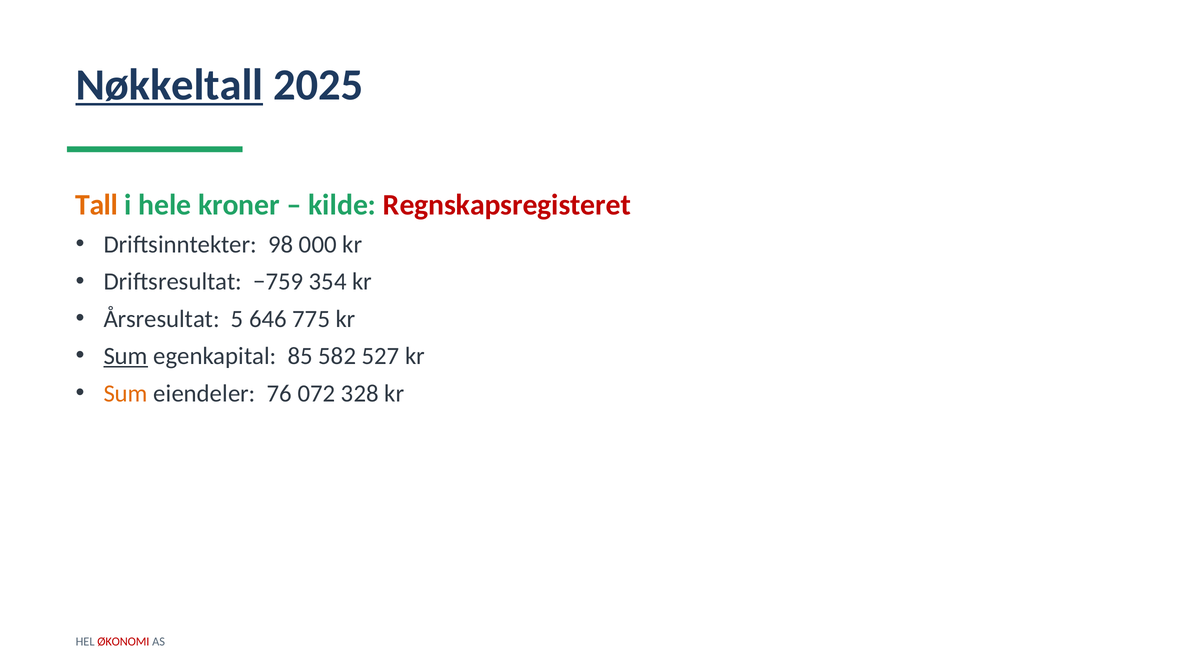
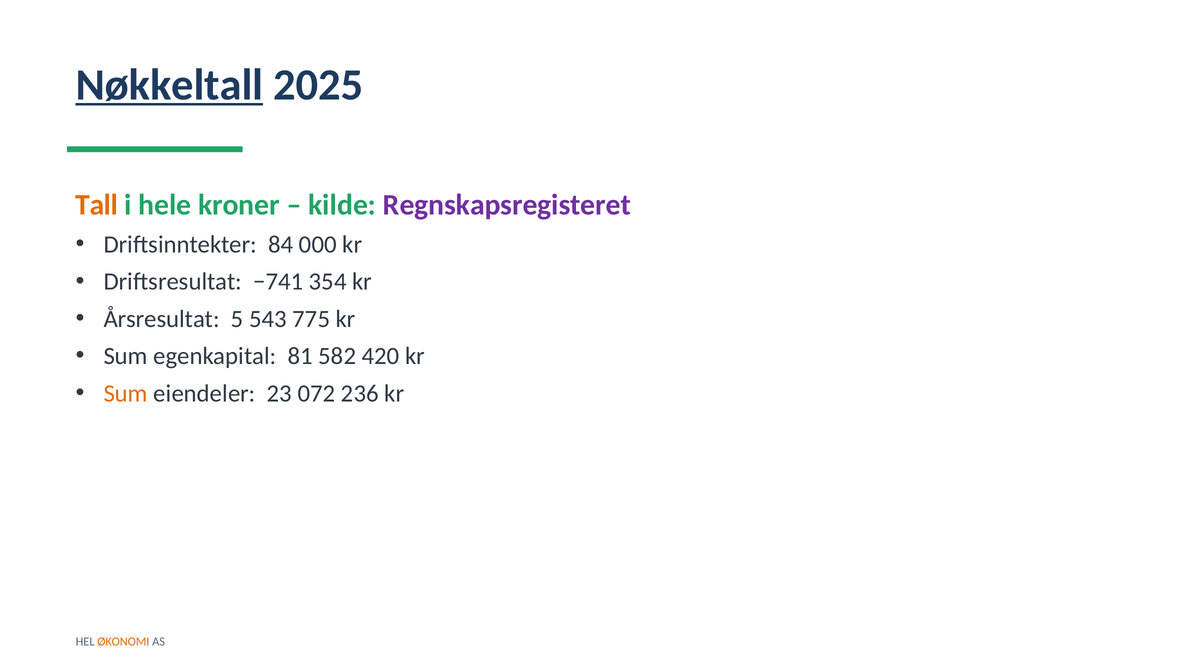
Regnskapsregisteret colour: red -> purple
98: 98 -> 84
−759: −759 -> −741
646: 646 -> 543
Sum at (126, 356) underline: present -> none
85: 85 -> 81
527: 527 -> 420
76: 76 -> 23
328: 328 -> 236
ØKONOMI colour: red -> orange
